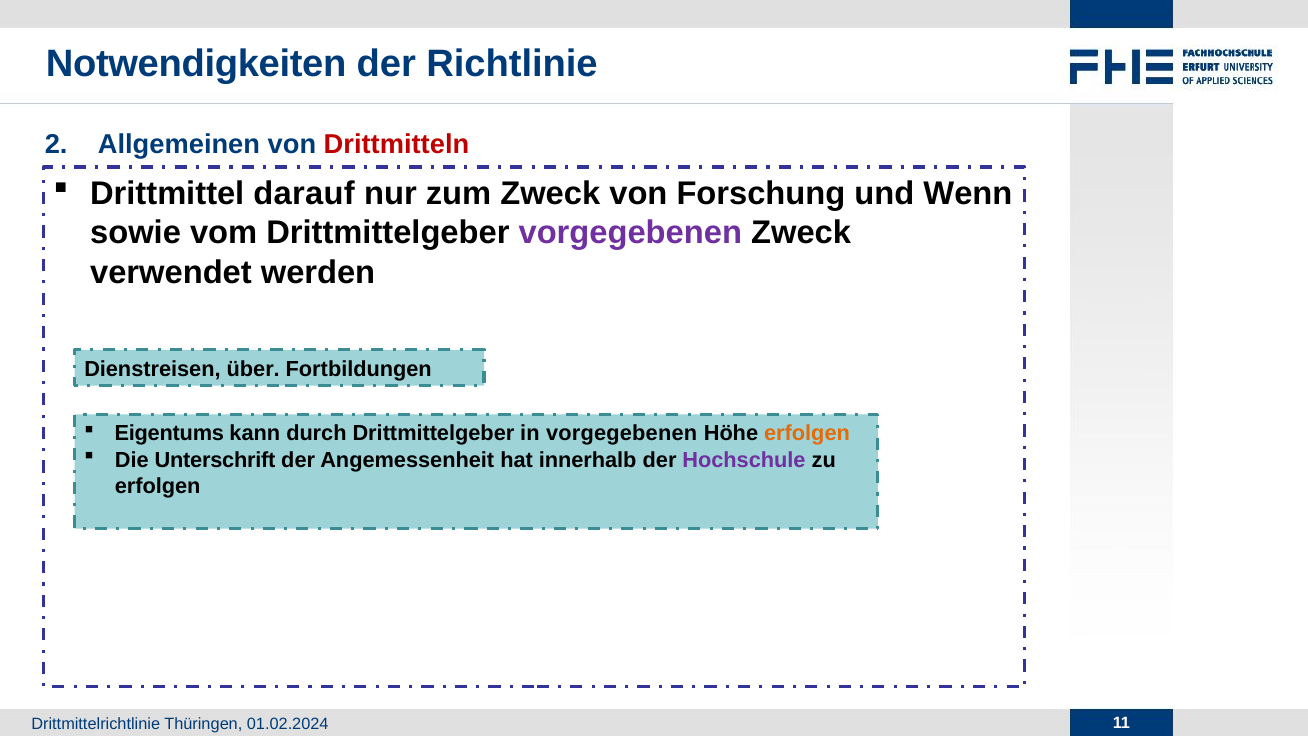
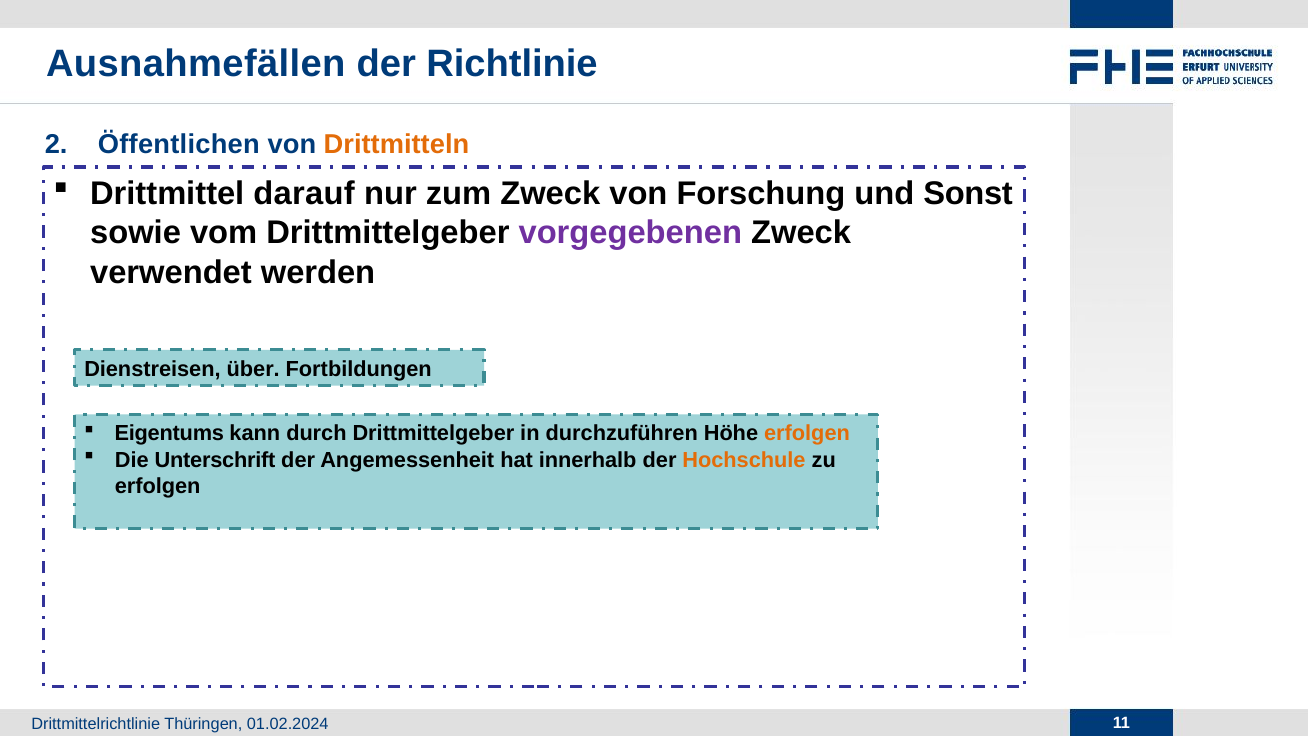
Notwendigkeiten: Notwendigkeiten -> Ausnahmefällen
Allgemeinen: Allgemeinen -> Öffentlichen
Drittmitteln colour: red -> orange
Wenn: Wenn -> Sonst
in vorgegebenen: vorgegebenen -> durchzuführen
Hochschule colour: purple -> orange
